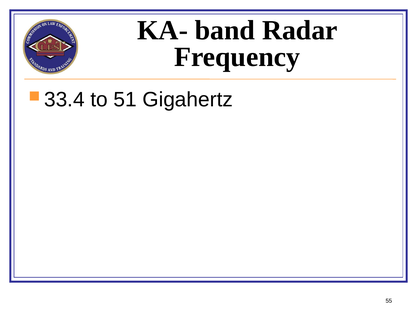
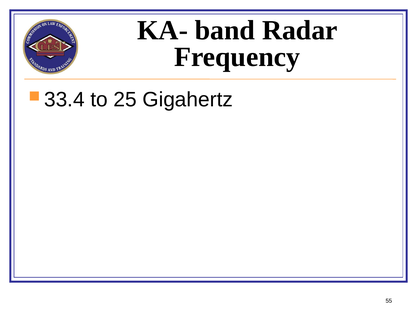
51: 51 -> 25
